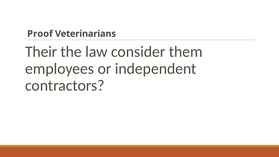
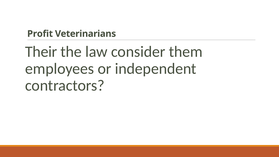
Proof: Proof -> Profit
